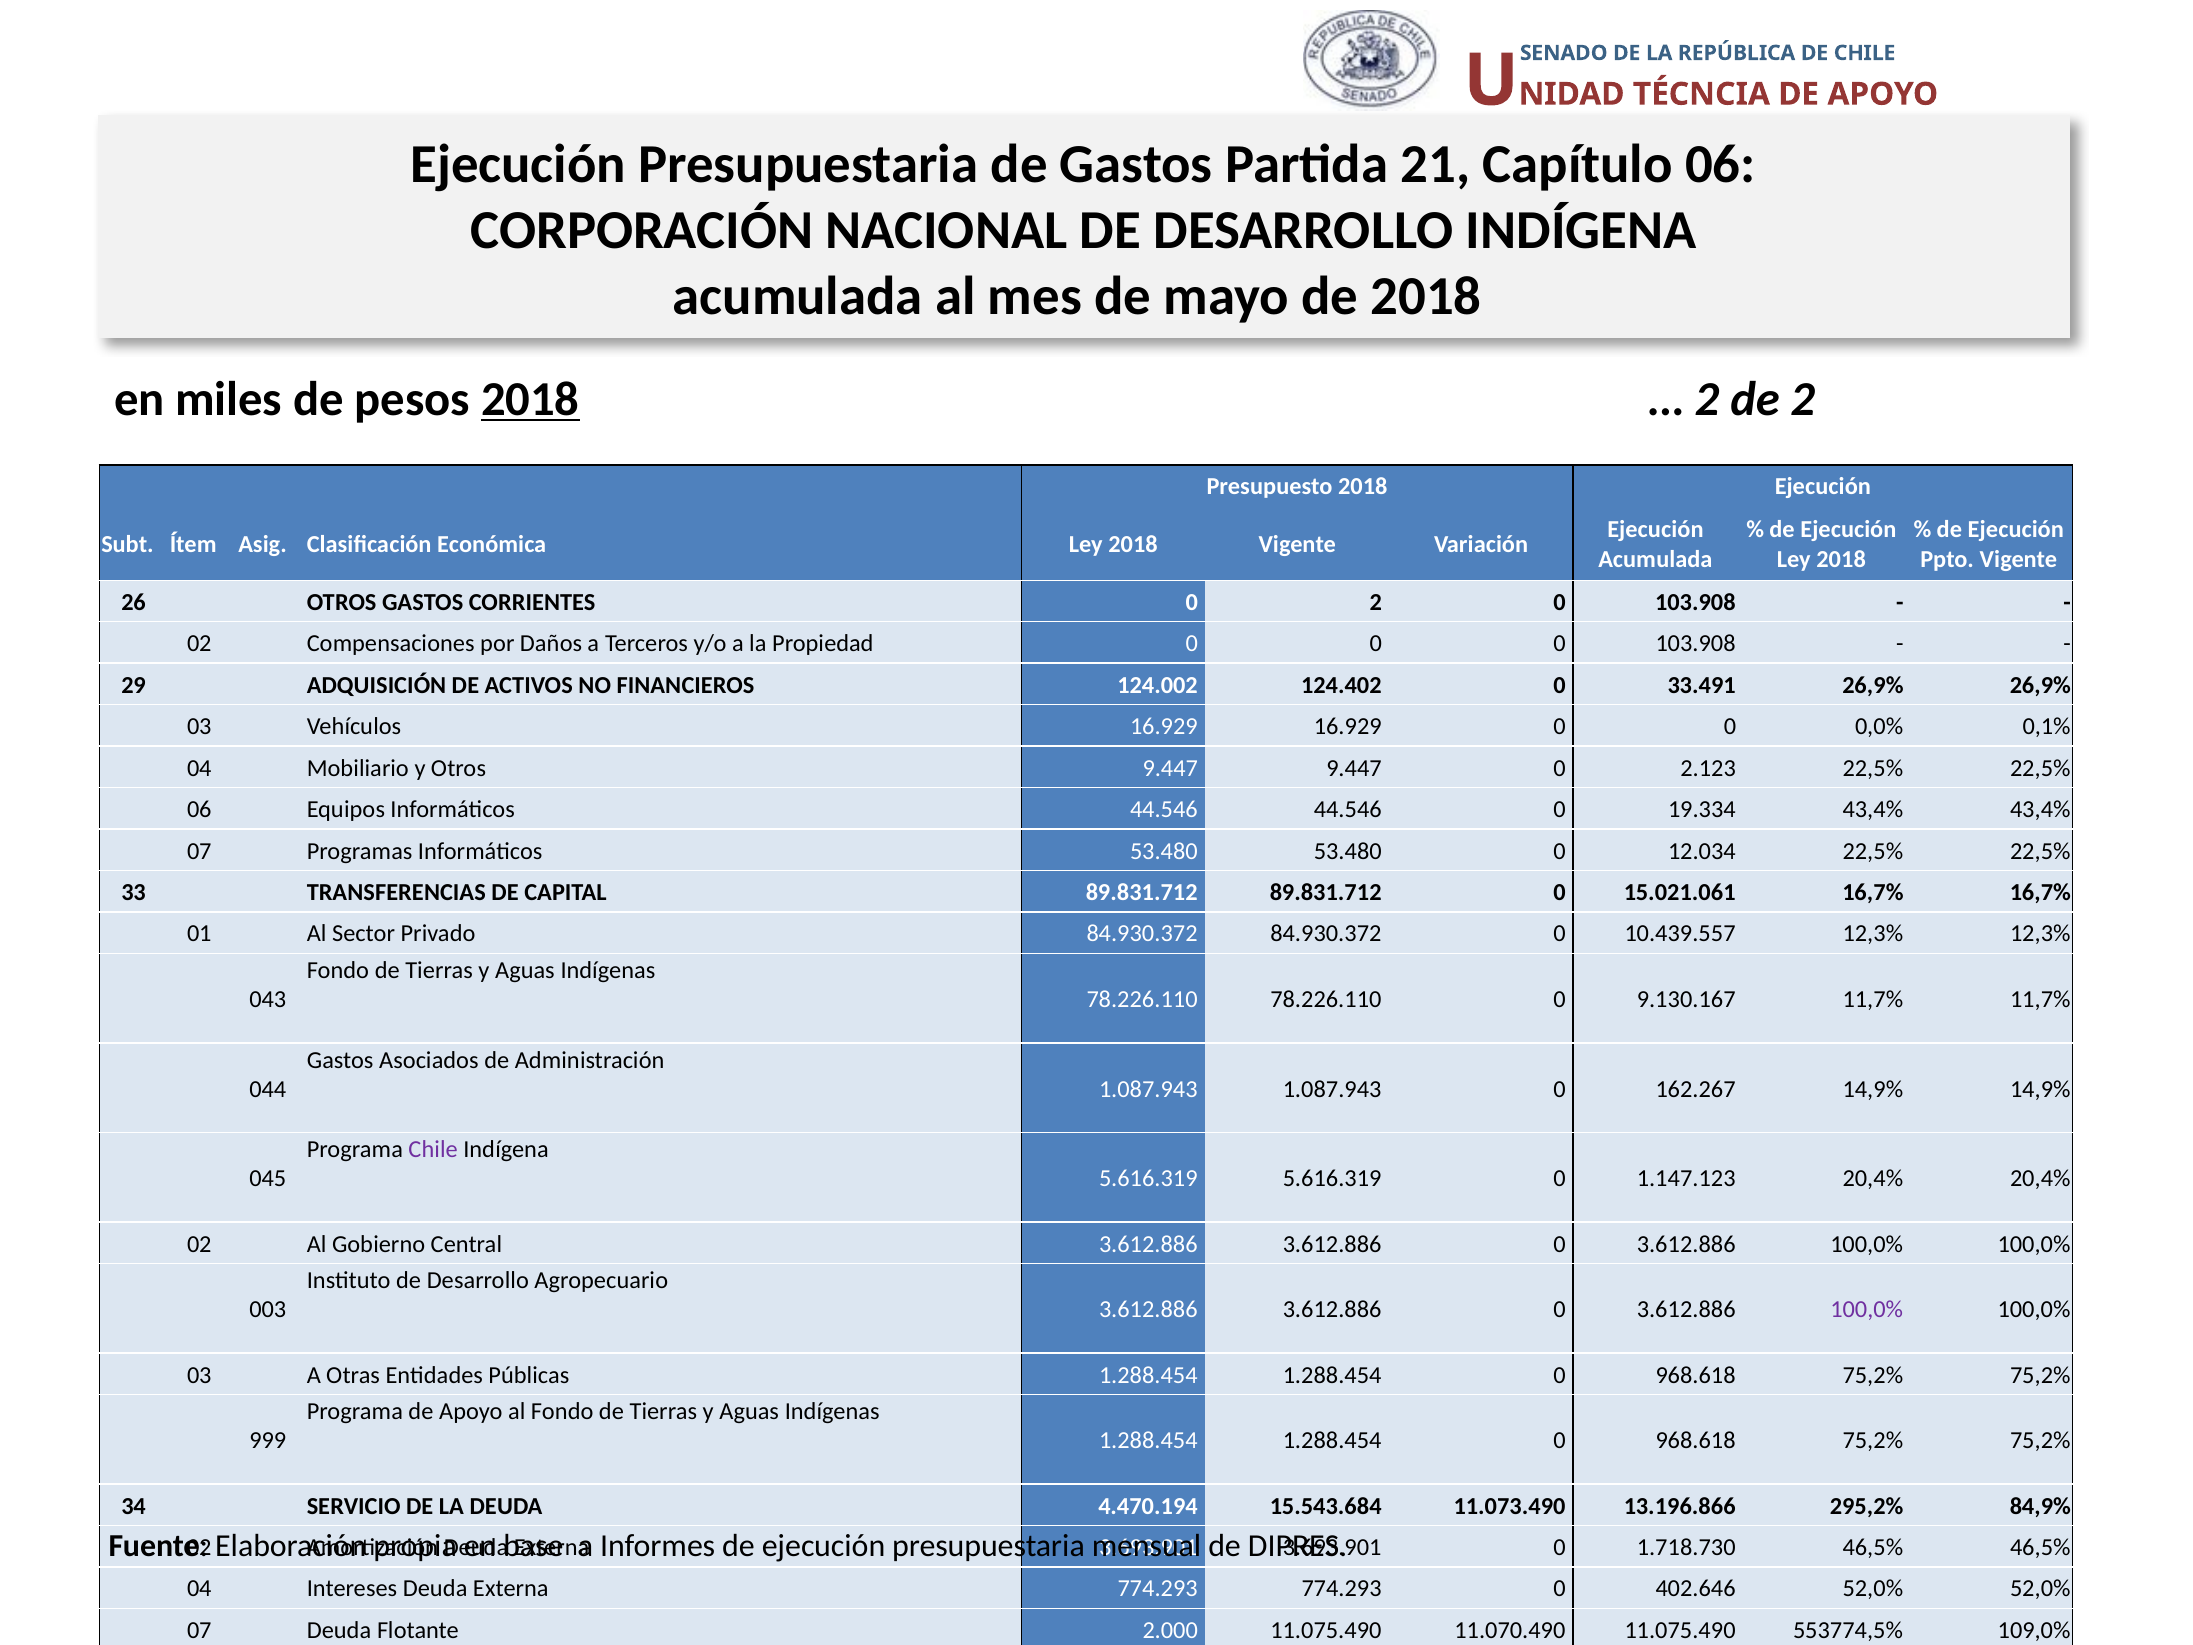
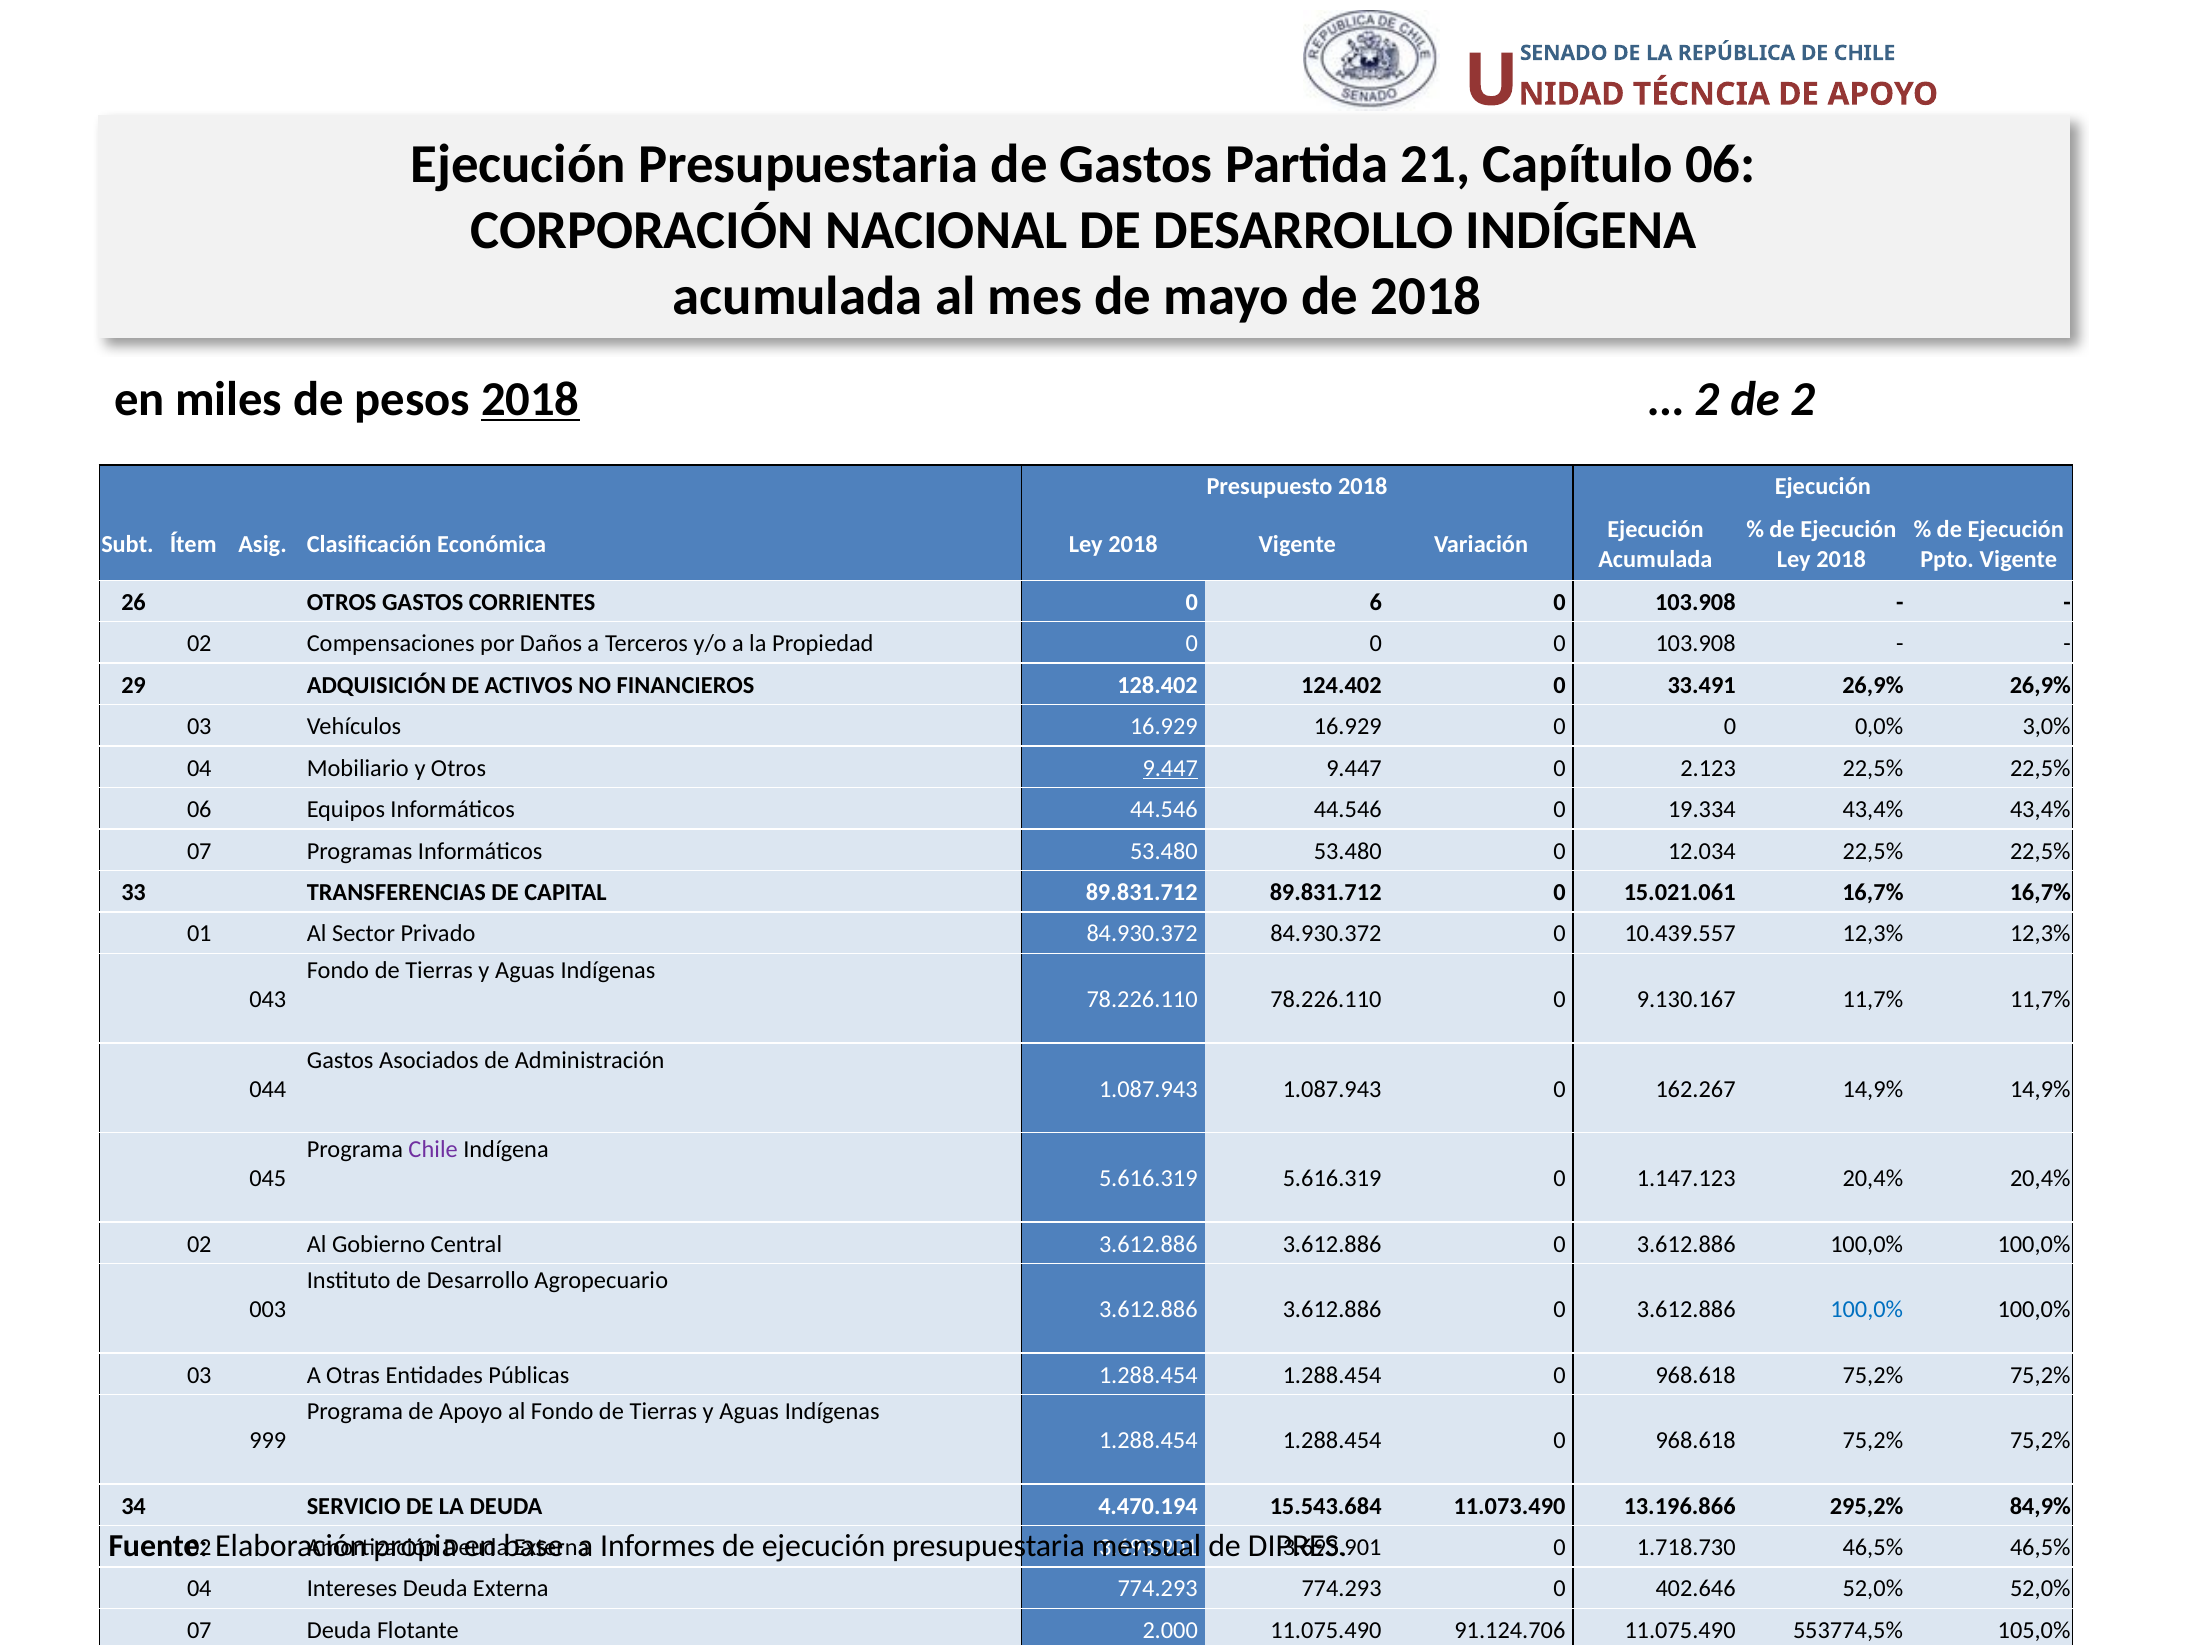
0 2: 2 -> 6
124.002: 124.002 -> 128.402
0,1%: 0,1% -> 3,0%
9.447 at (1170, 768) underline: none -> present
100,0% at (1867, 1309) colour: purple -> blue
11.070.490: 11.070.490 -> 91.124.706
109,0%: 109,0% -> 105,0%
